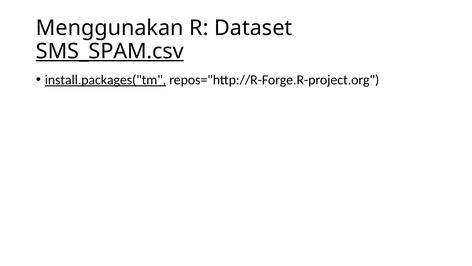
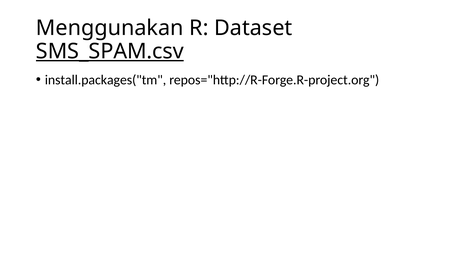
install.packages("tm underline: present -> none
